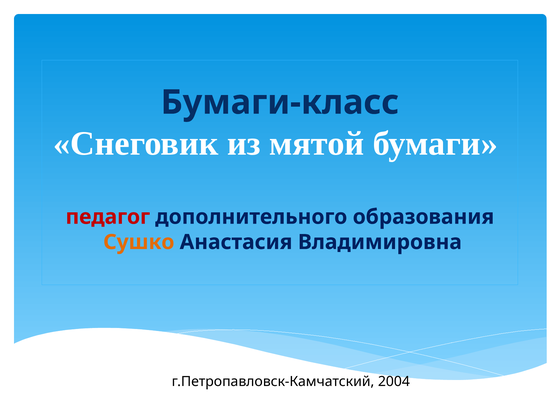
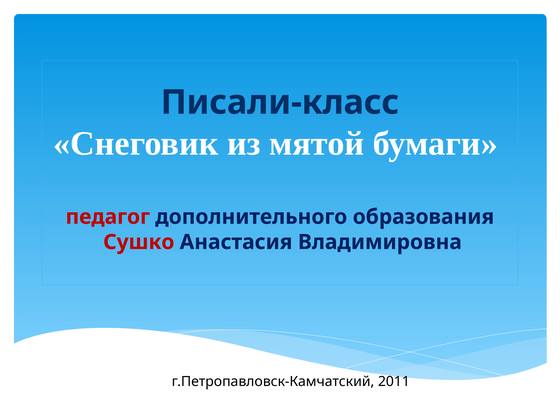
Бумаги-класс: Бумаги-класс -> Писали-класс
Сушко colour: orange -> red
2004: 2004 -> 2011
